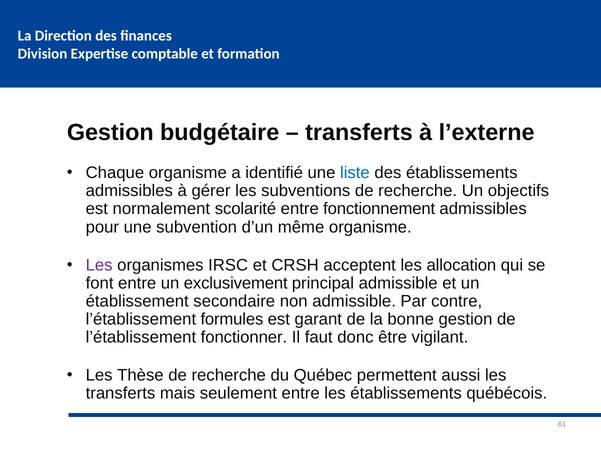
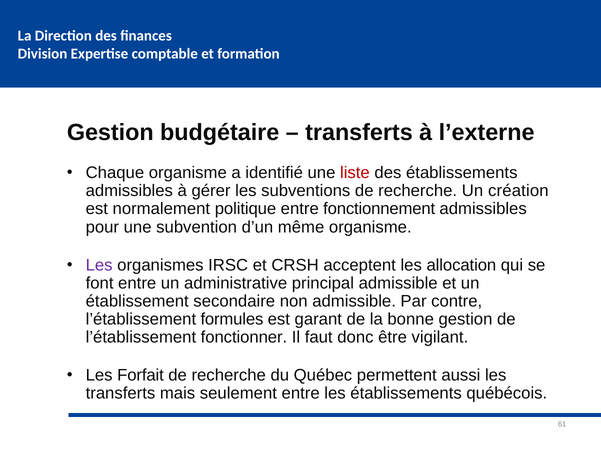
liste colour: blue -> red
objectifs: objectifs -> création
scolarité: scolarité -> politique
exclusivement: exclusivement -> administrative
Thèse: Thèse -> Forfait
